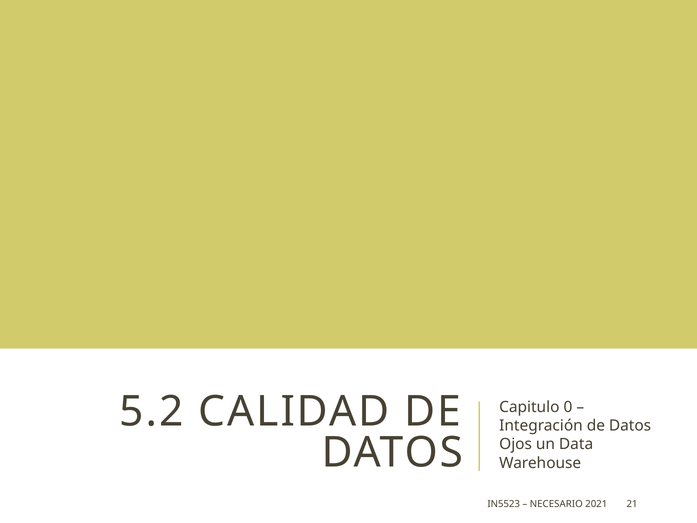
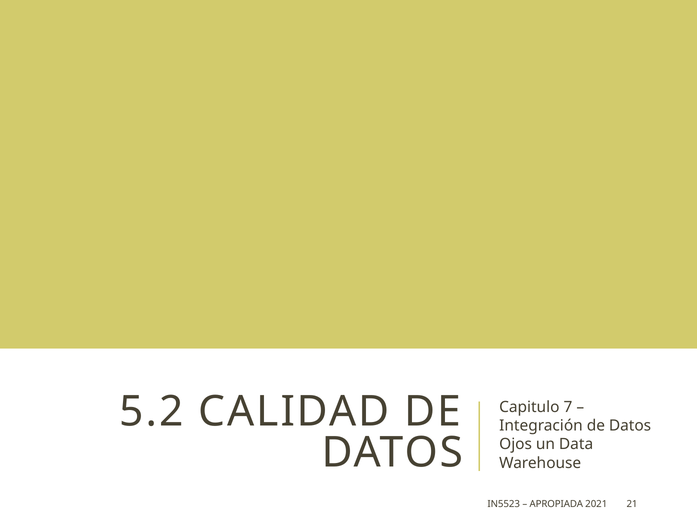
0: 0 -> 7
NECESARIO: NECESARIO -> APROPIADA
